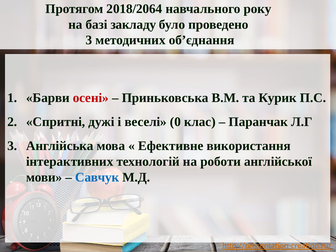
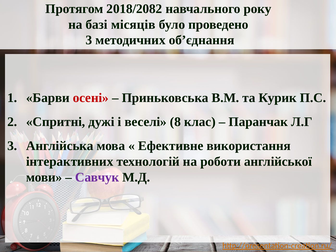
2018/2064: 2018/2064 -> 2018/2082
закладу: закладу -> місяців
0: 0 -> 8
Савчук colour: blue -> purple
